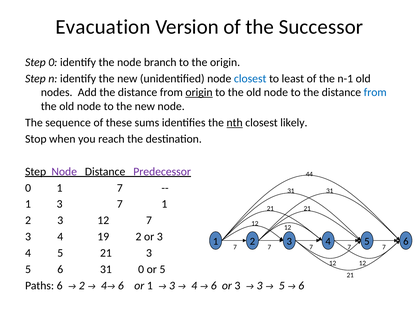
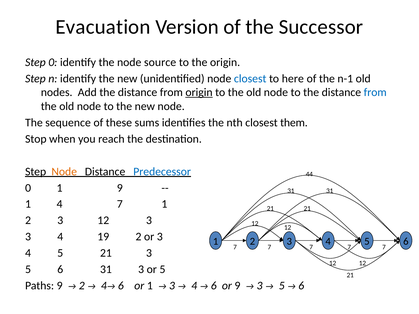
branch: branch -> source
least: least -> here
nth underline: present -> none
likely: likely -> them
Node at (64, 172) colour: purple -> orange
Predecessor colour: purple -> blue
1 7: 7 -> 9
1 3: 3 -> 4
12 7: 7 -> 3
31 0: 0 -> 3
Paths 6: 6 -> 9
6 or 3: 3 -> 9
